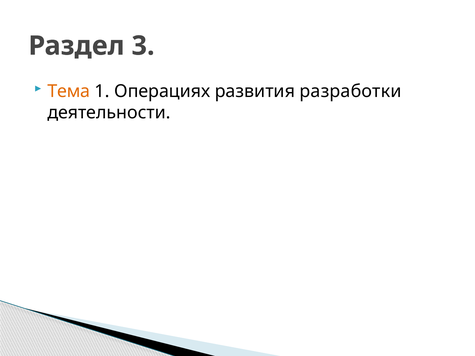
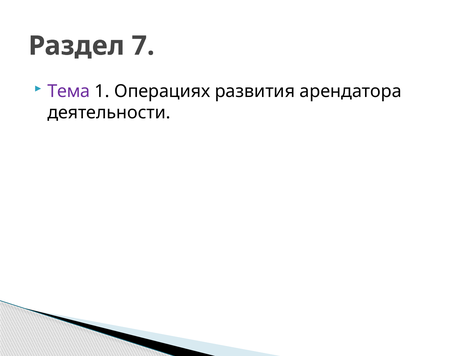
3: 3 -> 7
Тема colour: orange -> purple
разработки: разработки -> арендатора
